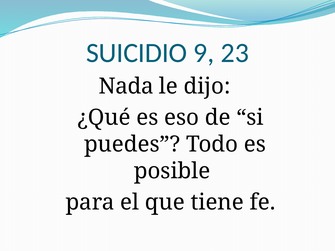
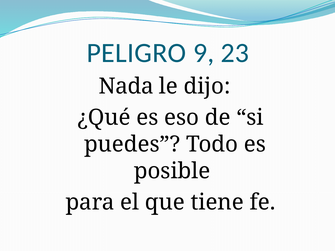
SUICIDIO: SUICIDIO -> PELIGRO
